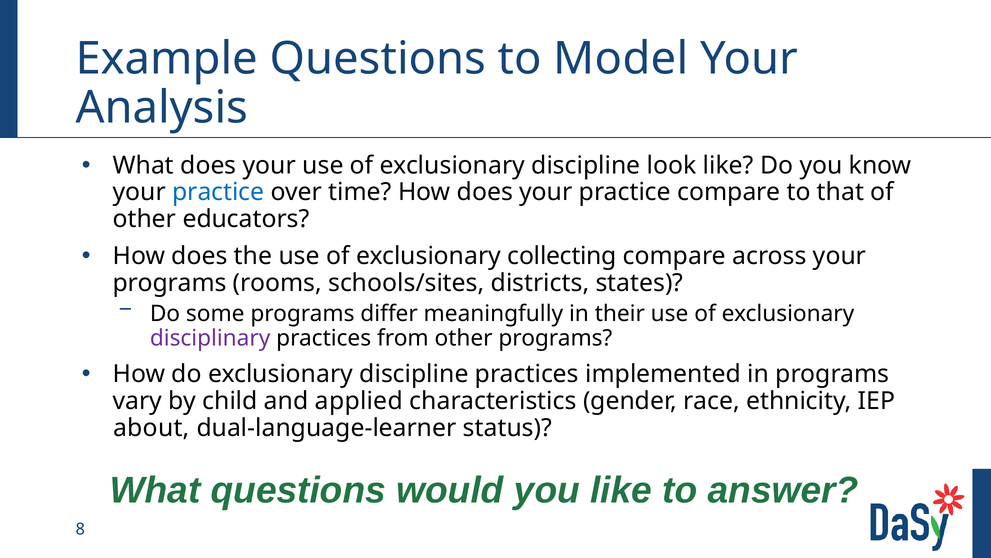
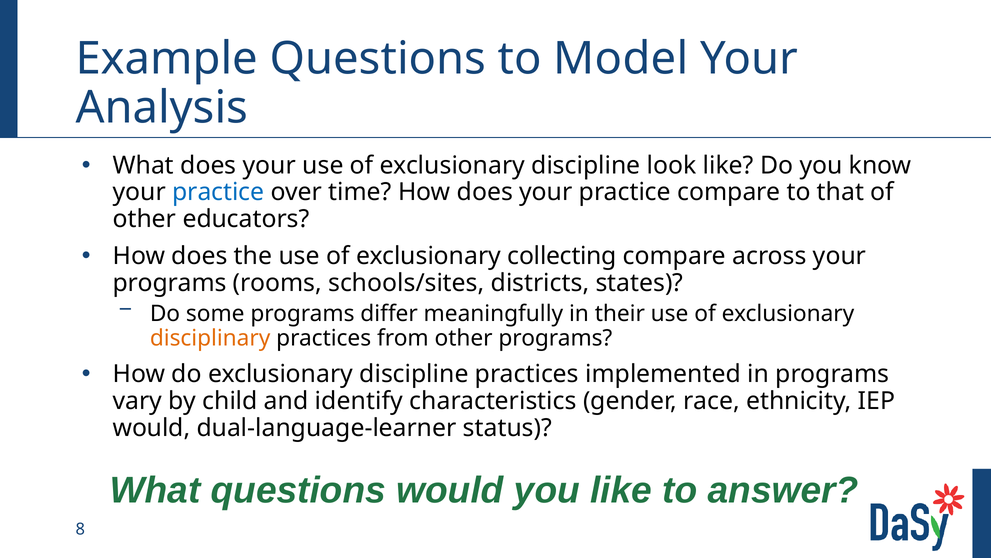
disciplinary colour: purple -> orange
applied: applied -> identify
about at (151, 427): about -> would
